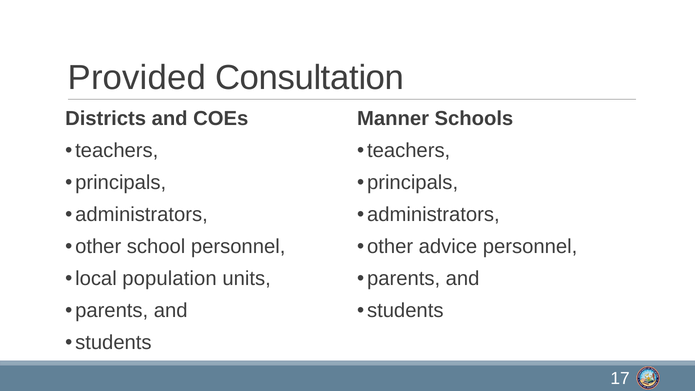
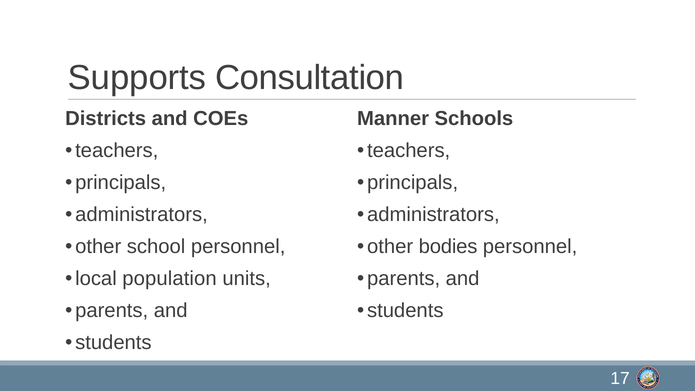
Provided: Provided -> Supports
advice: advice -> bodies
